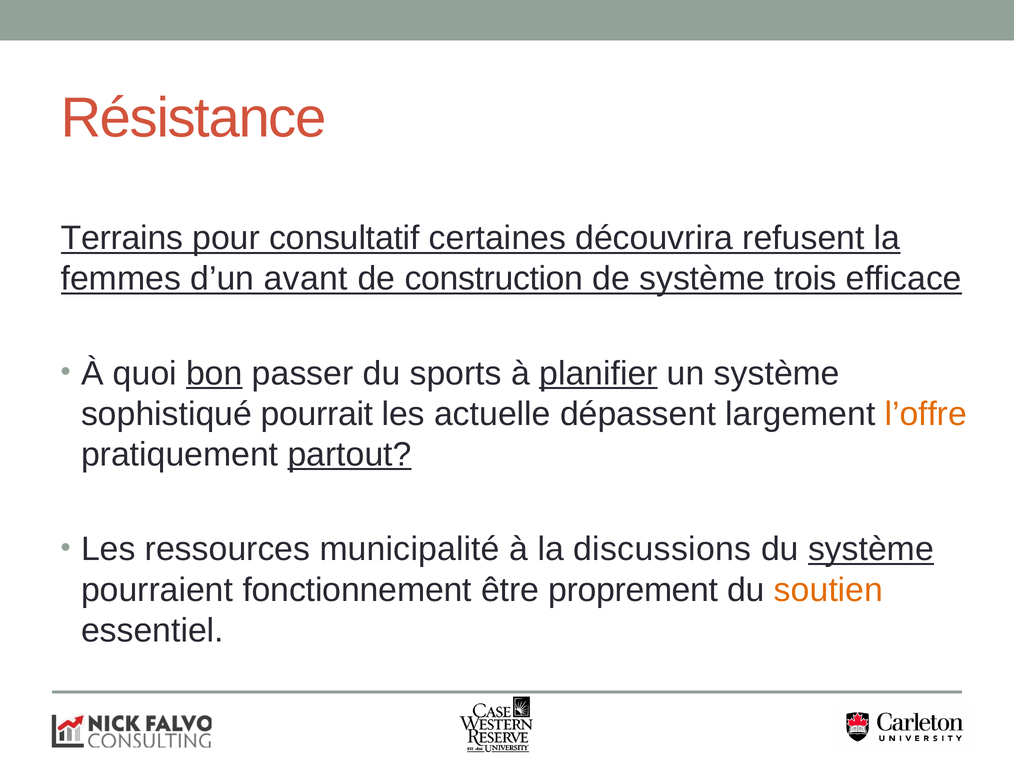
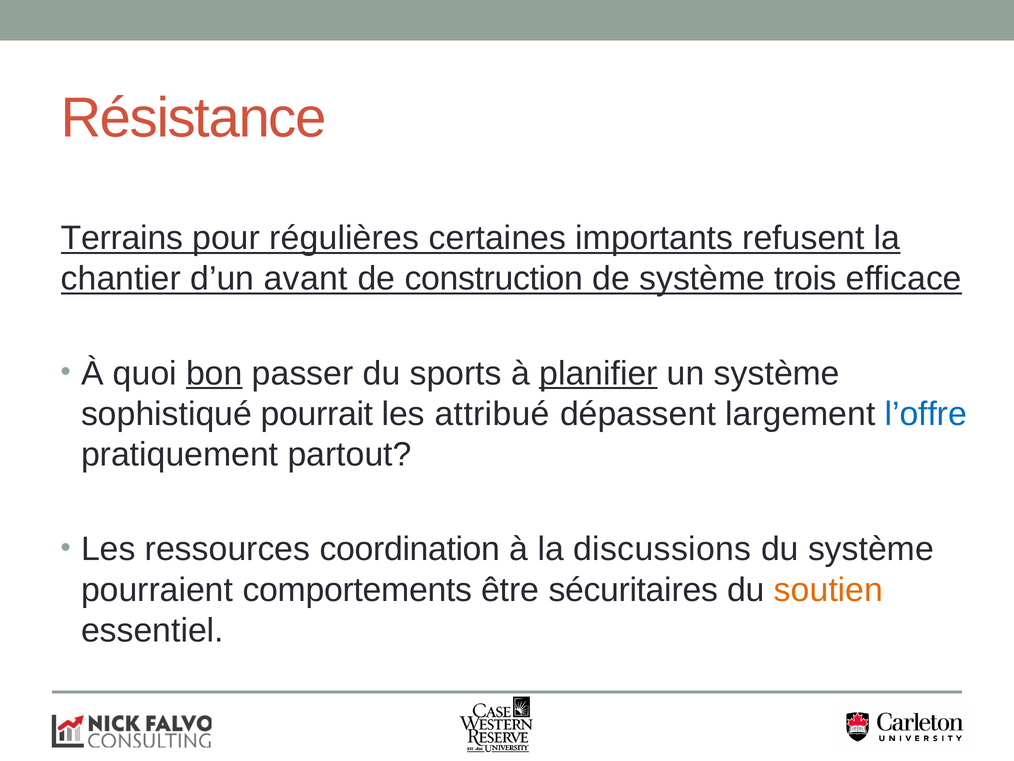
consultatif: consultatif -> régulières
découvrira: découvrira -> importants
femmes: femmes -> chantier
actuelle: actuelle -> attribué
l’offre colour: orange -> blue
partout underline: present -> none
municipalité: municipalité -> coordination
système at (871, 549) underline: present -> none
fonctionnement: fonctionnement -> comportements
proprement: proprement -> sécuritaires
